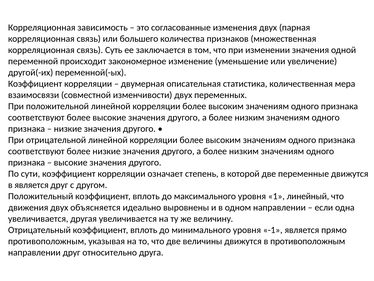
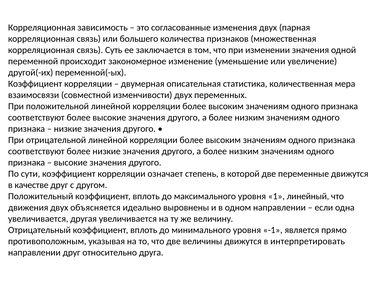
в является: является -> качестве
в противоположным: противоположным -> интерпретировать
